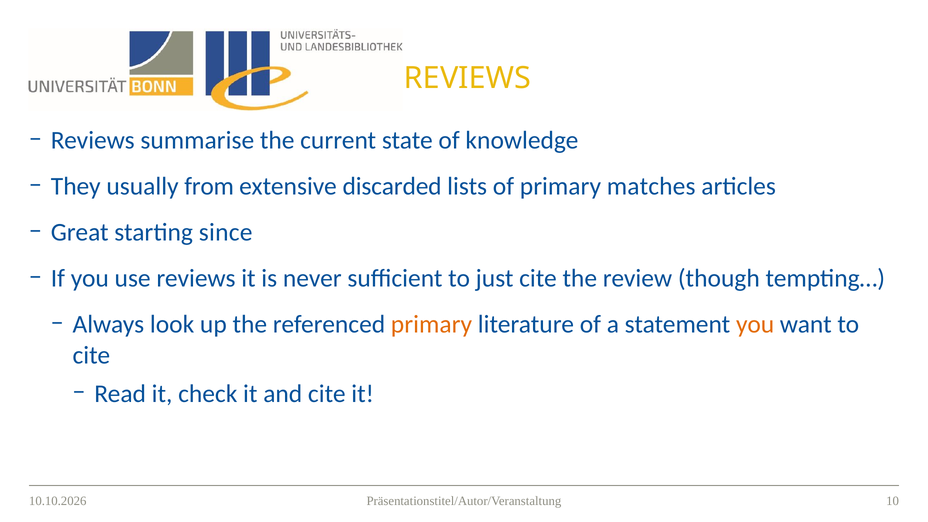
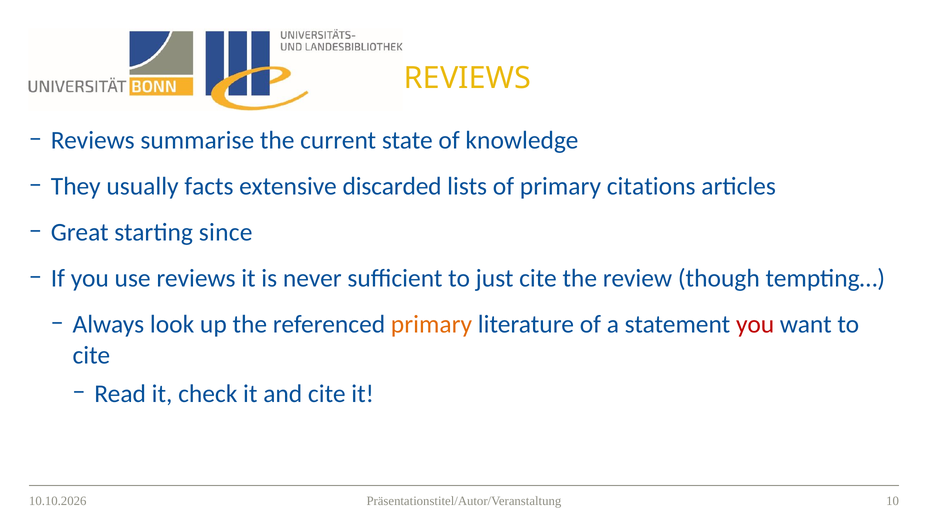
from: from -> facts
matches: matches -> citations
you at (755, 325) colour: orange -> red
